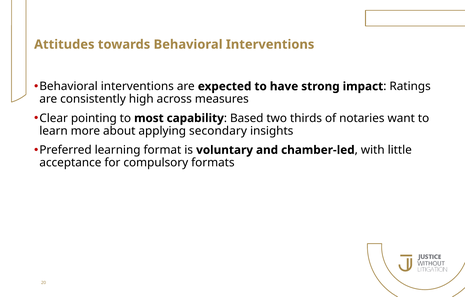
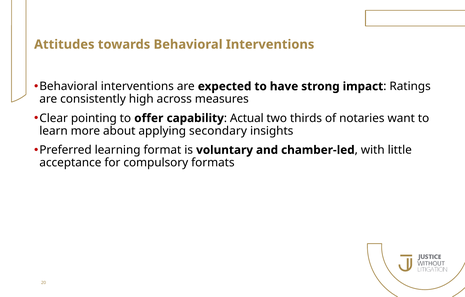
most: most -> offer
Based: Based -> Actual
